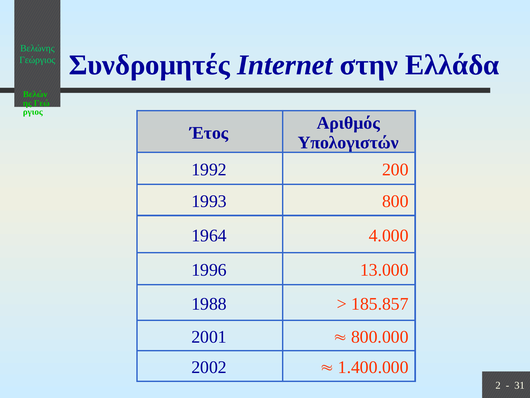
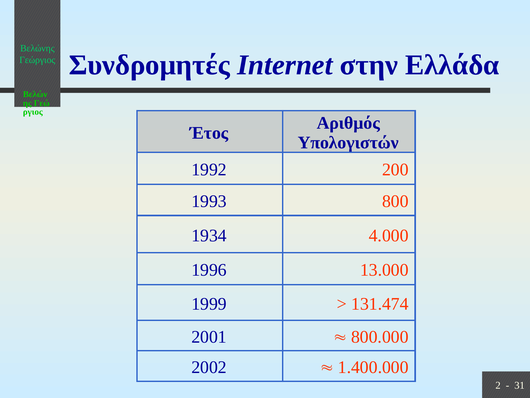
1964: 1964 -> 1934
1988: 1988 -> 1999
185.857: 185.857 -> 131.474
